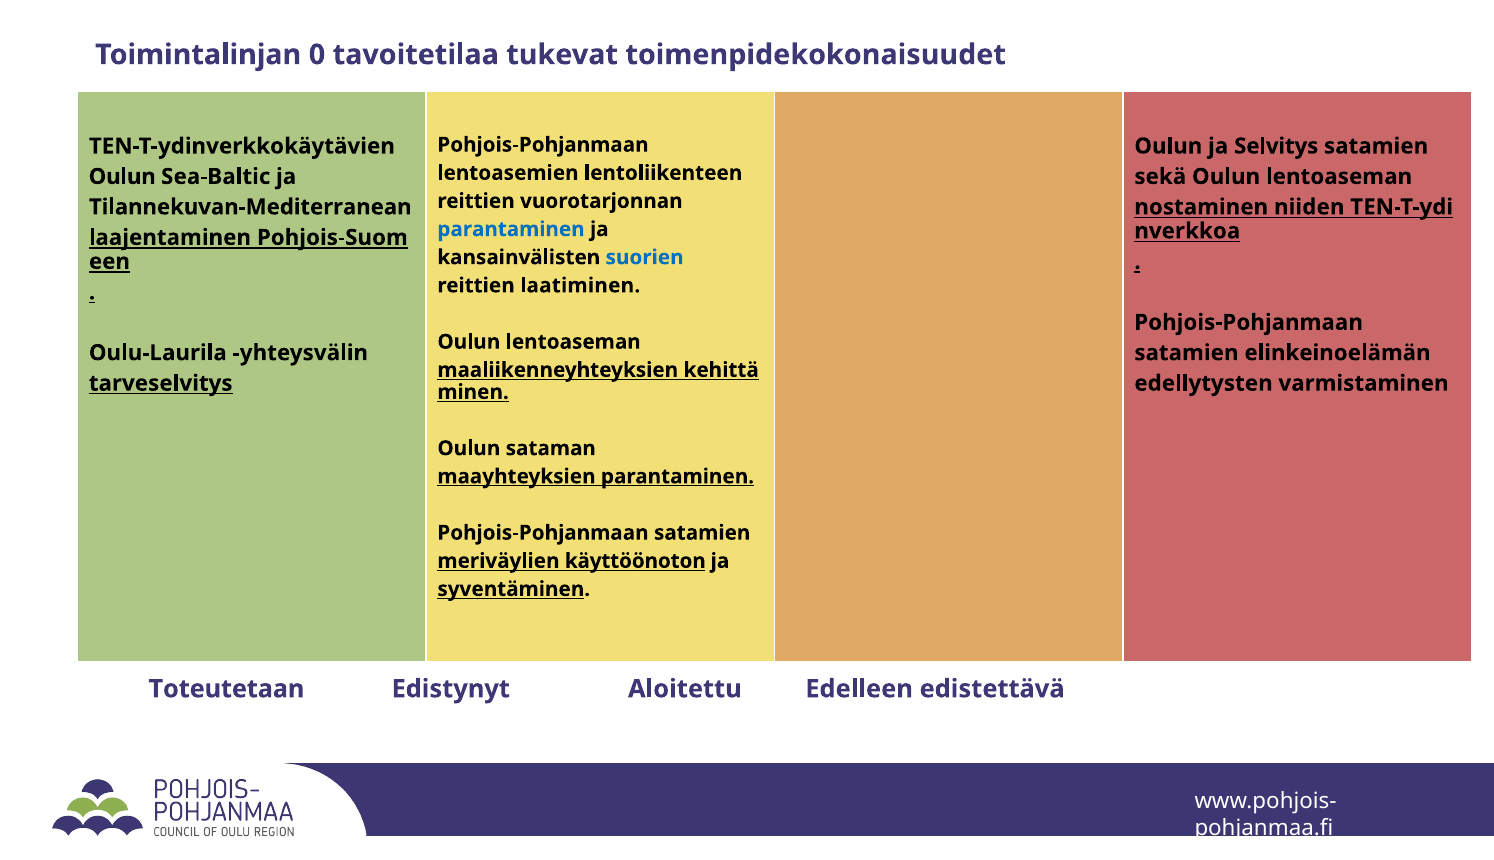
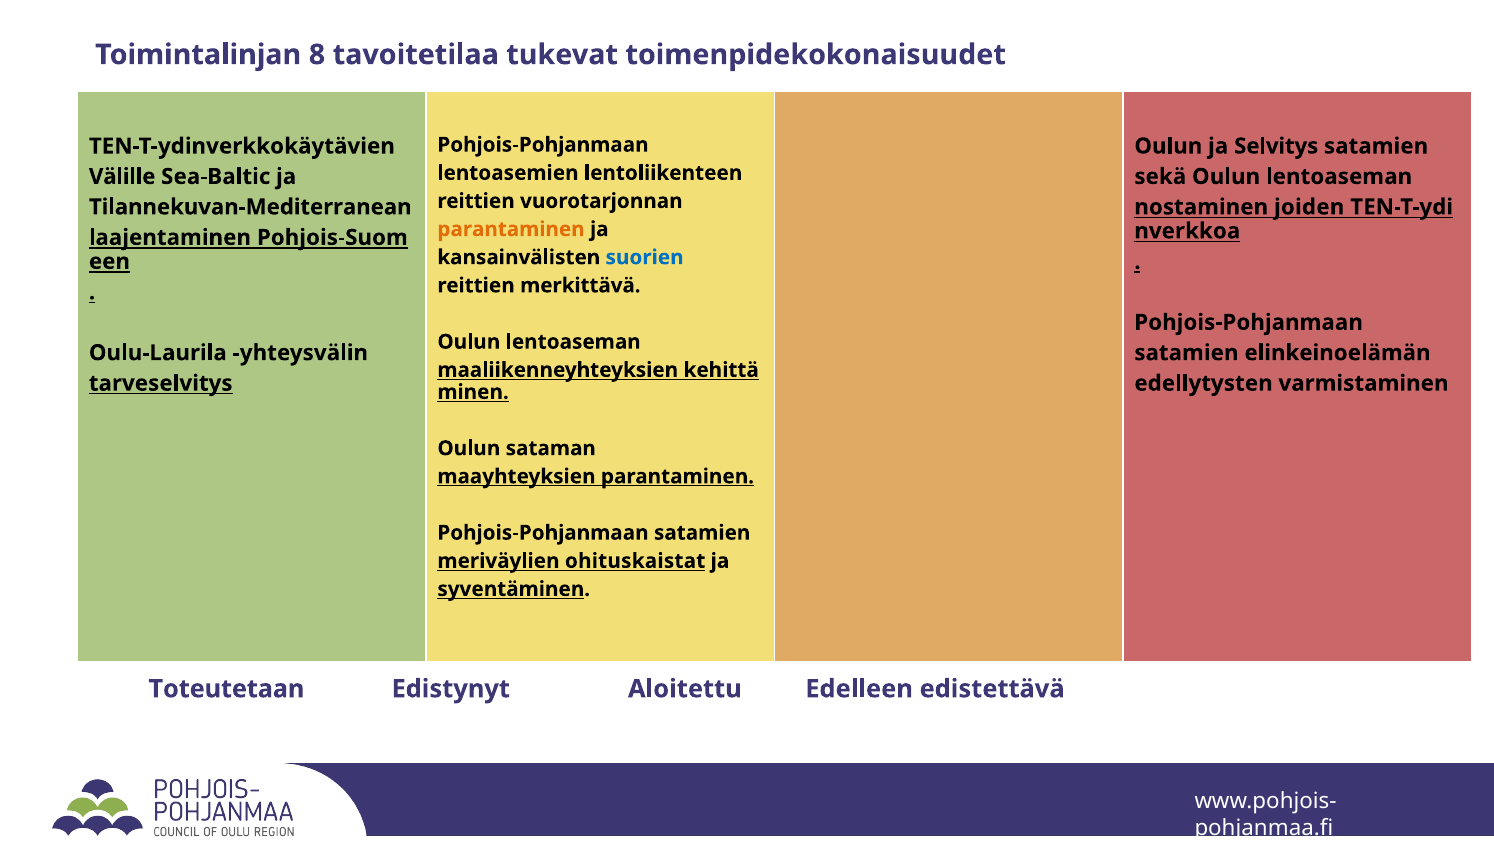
0: 0 -> 8
Oulun at (122, 177): Oulun -> Välille
niiden: niiden -> joiden
parantaminen at (511, 229) colour: blue -> orange
laatiminen: laatiminen -> merkittävä
käyttöönoton: käyttöönoton -> ohituskaistat
